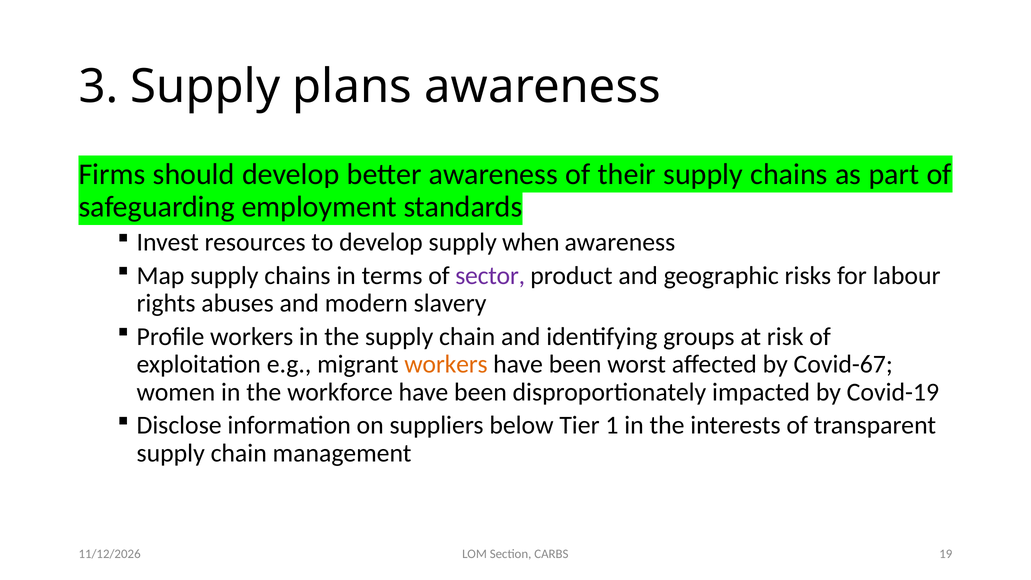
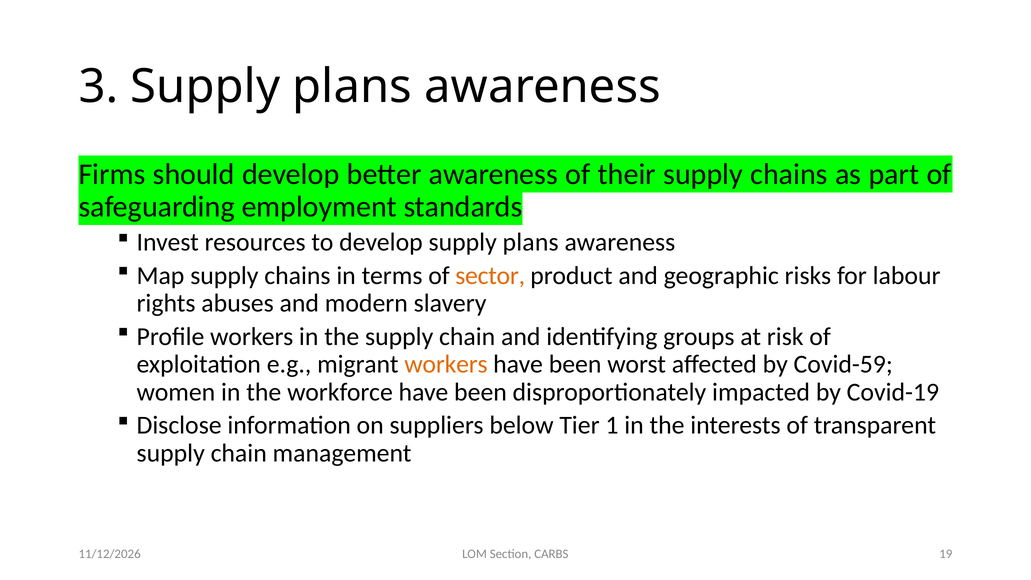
develop supply when: when -> plans
sector colour: purple -> orange
Covid-67: Covid-67 -> Covid-59
